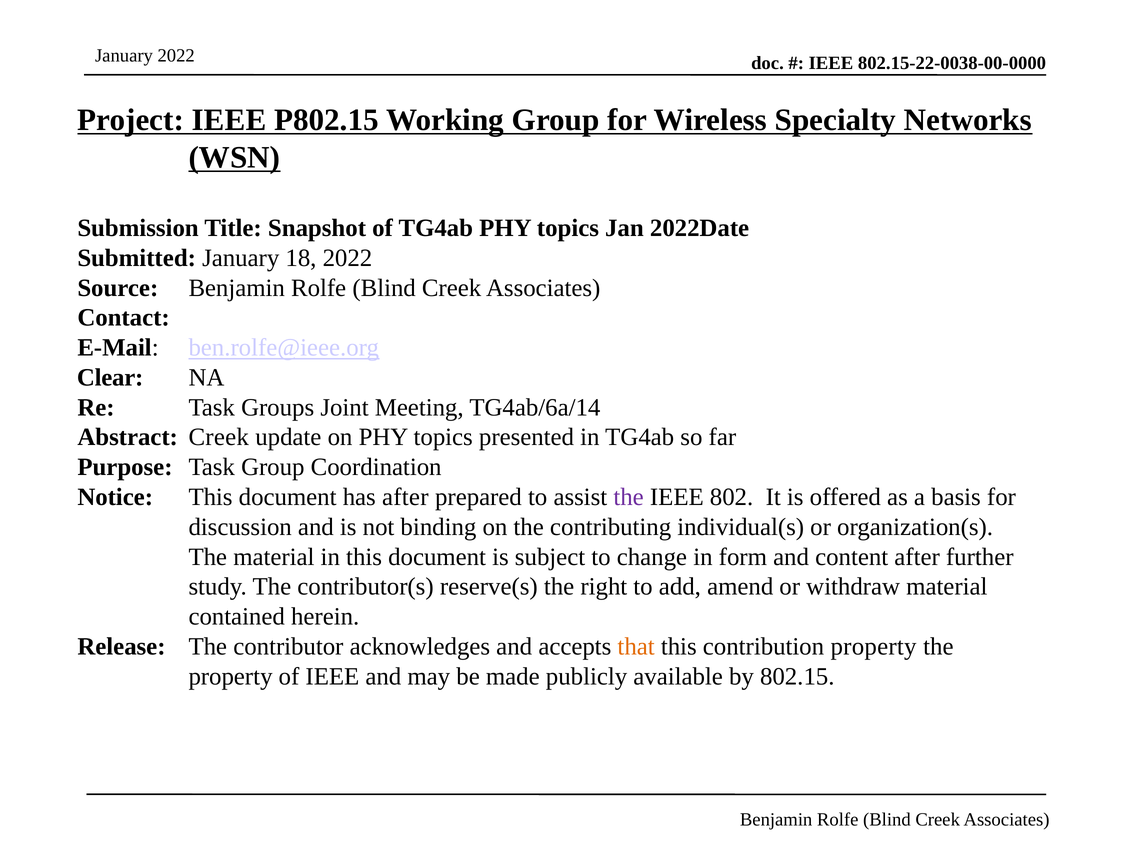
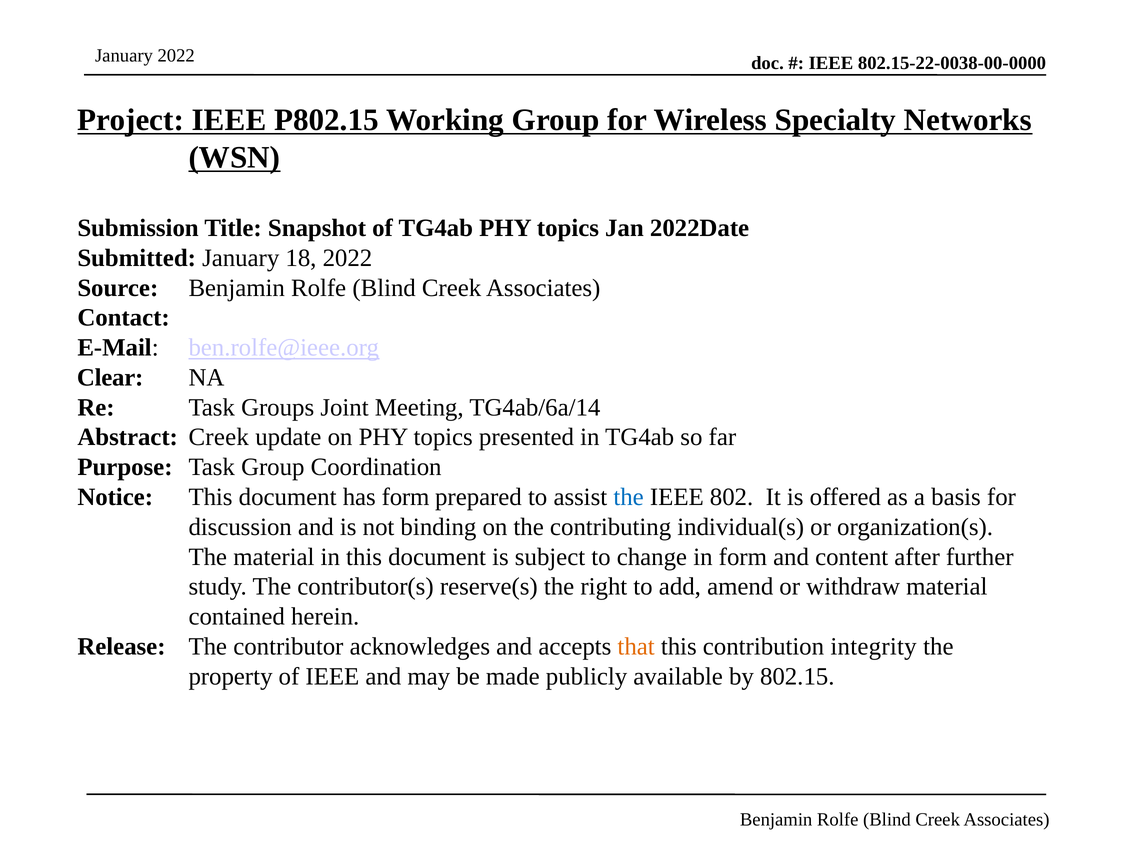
has after: after -> form
the at (629, 497) colour: purple -> blue
contribution property: property -> integrity
